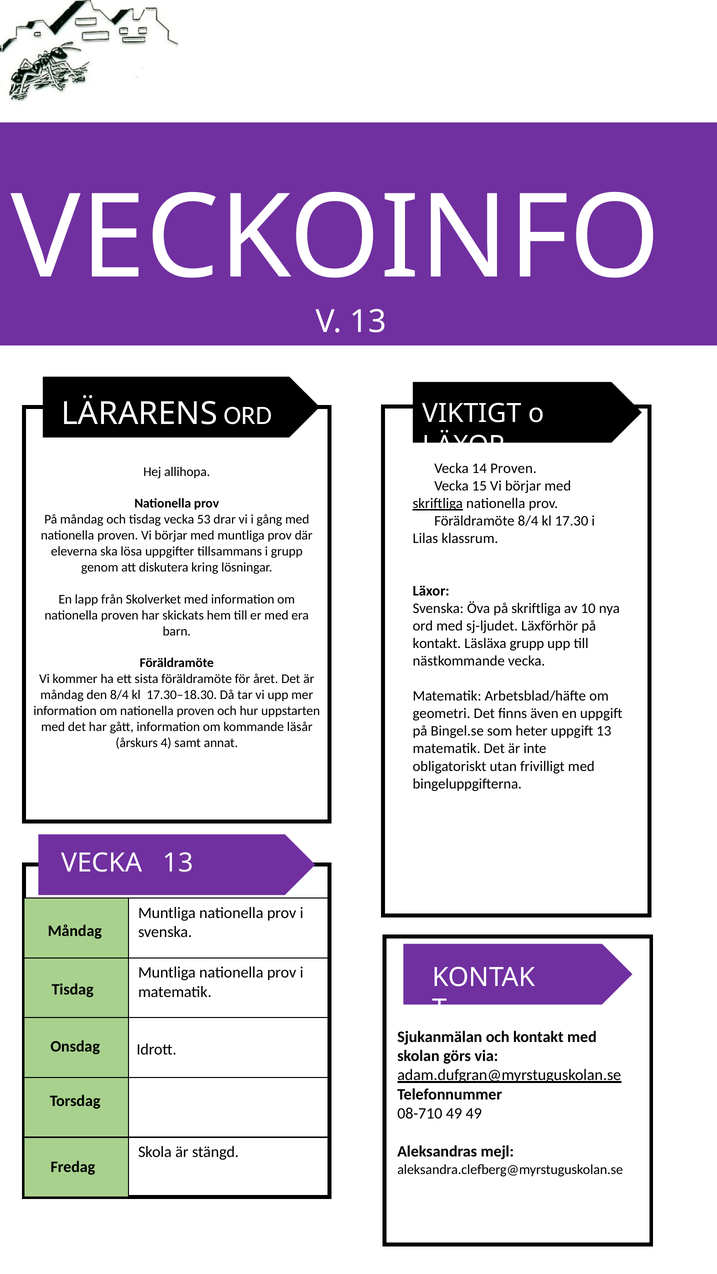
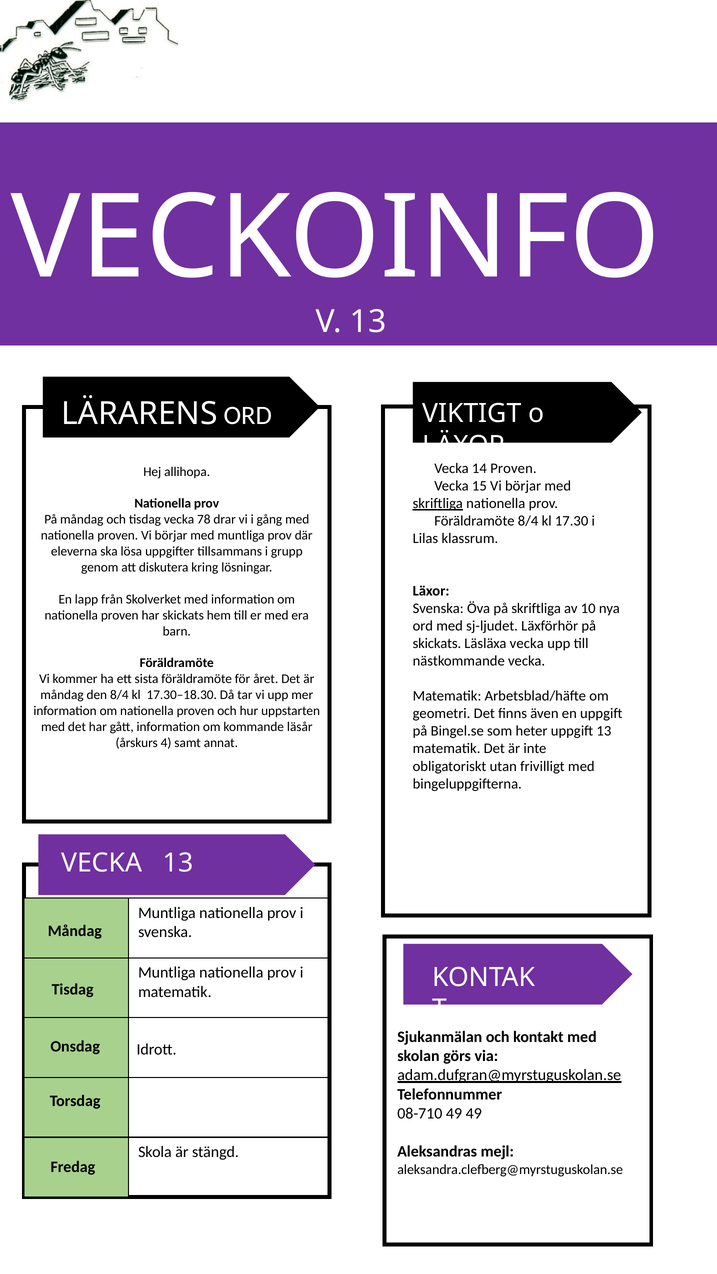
53: 53 -> 78
kontakt at (437, 644): kontakt -> skickats
Läsläxa grupp: grupp -> vecka
